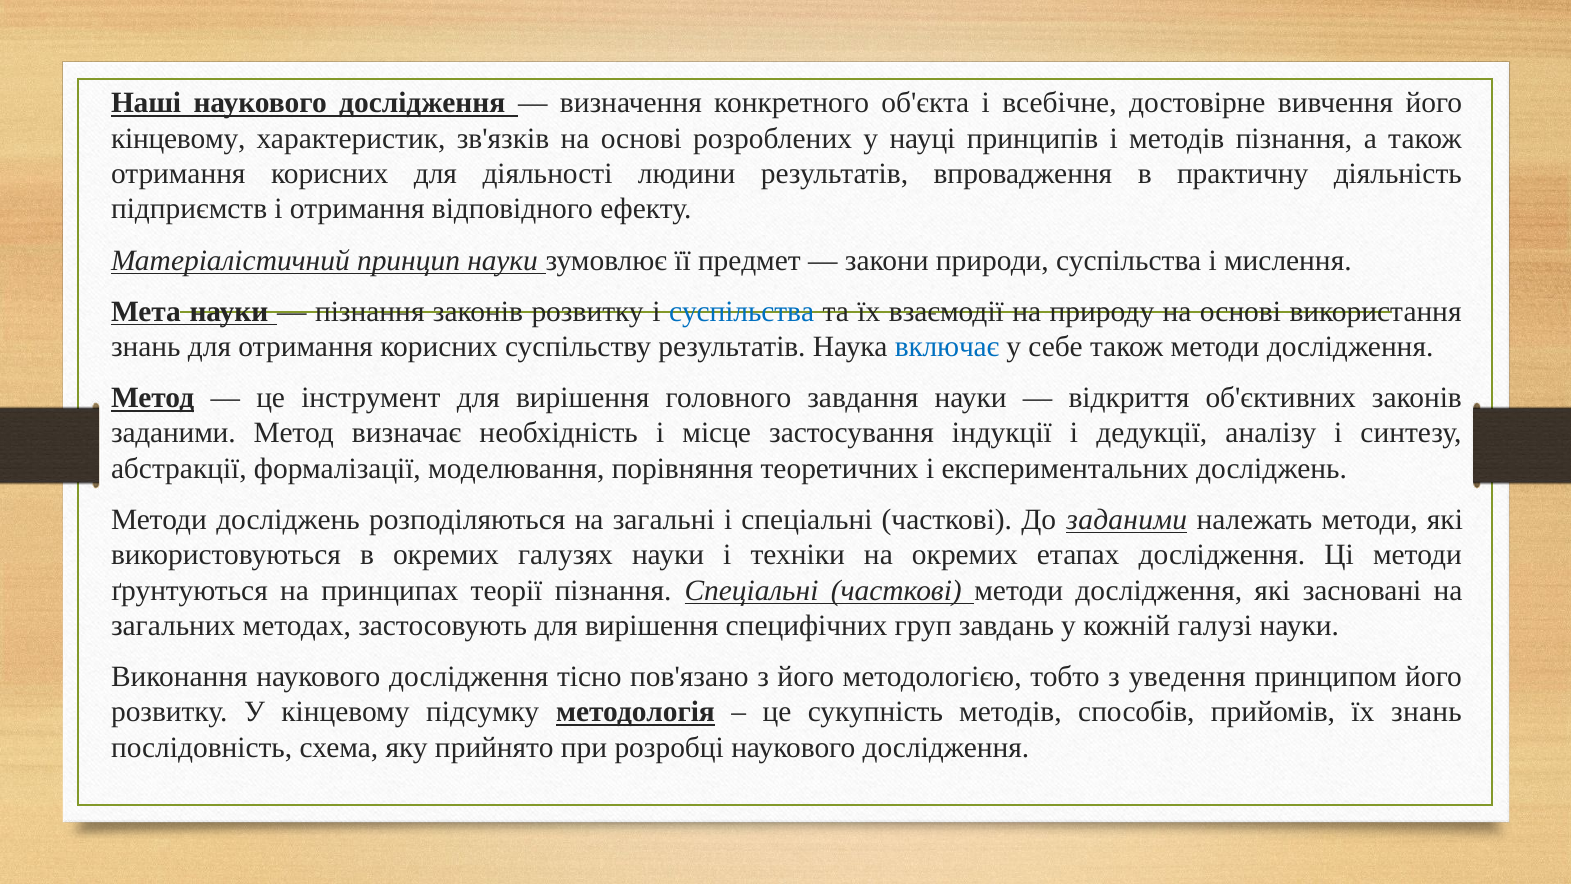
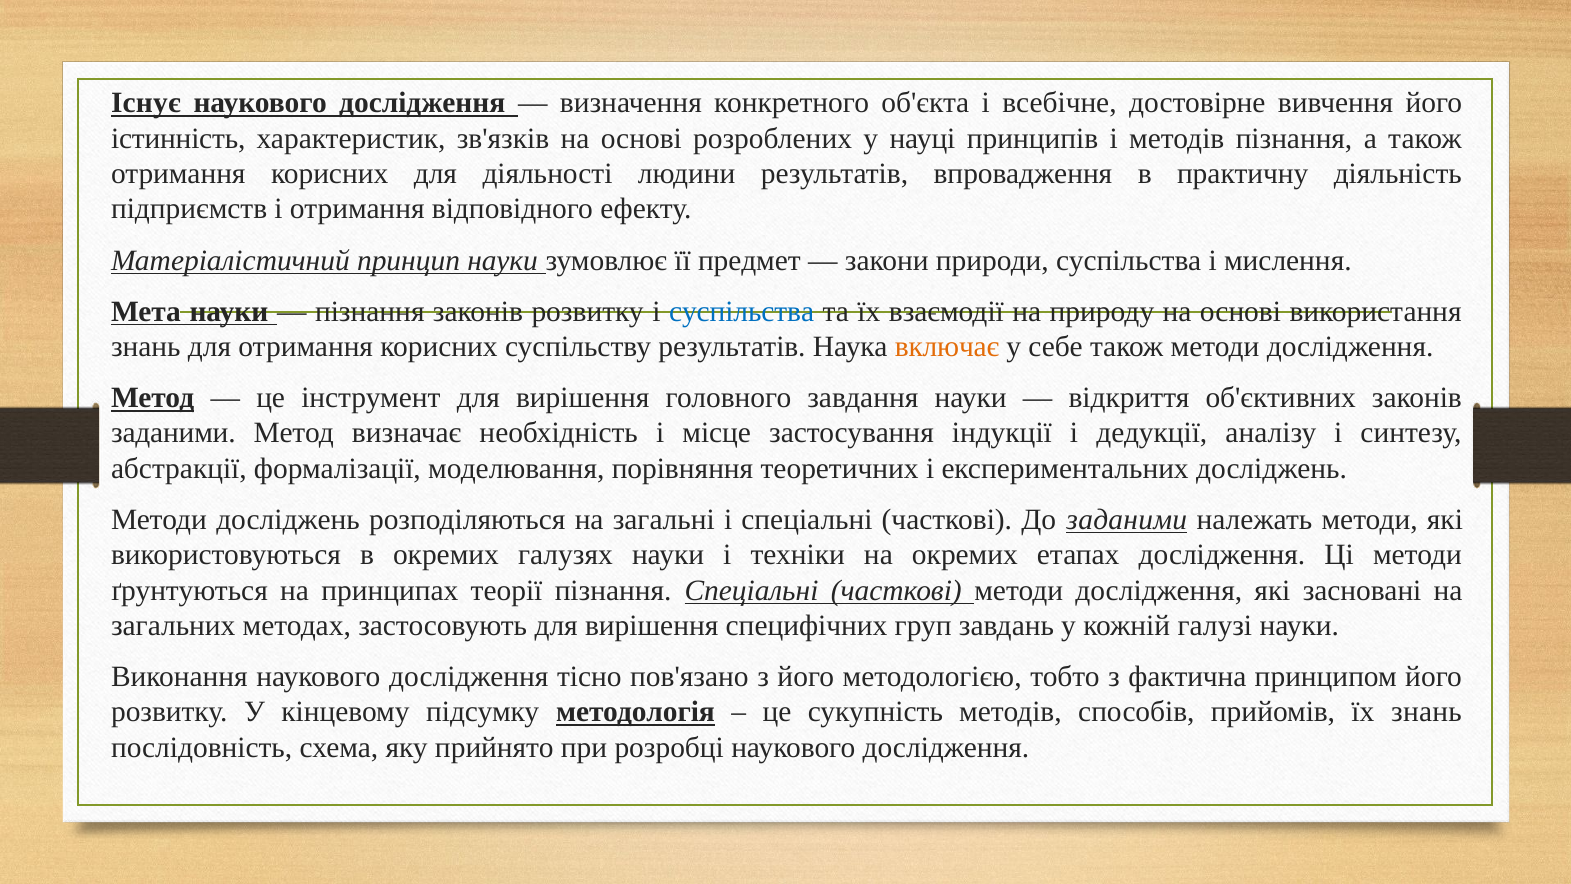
Наші: Наші -> Існує
кінцевому at (178, 138): кінцевому -> істинність
включає colour: blue -> orange
уведення: уведення -> фактична
